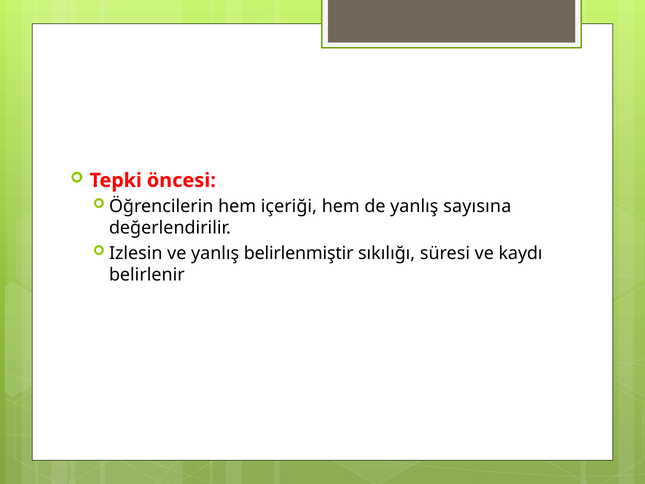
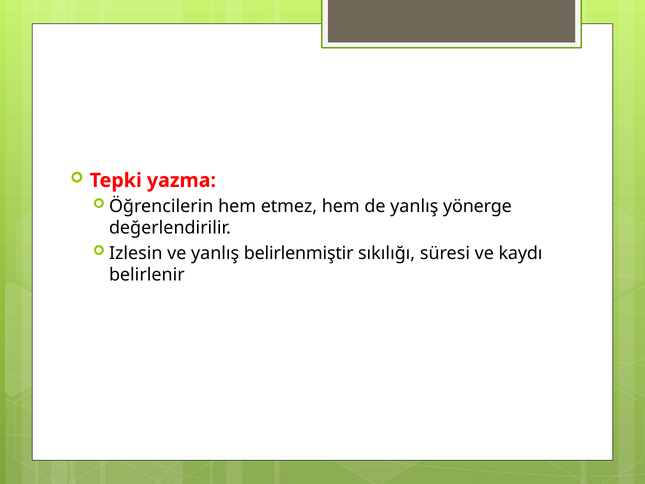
öncesi: öncesi -> yazma
içeriği: içeriği -> etmez
sayısına: sayısına -> yönerge
